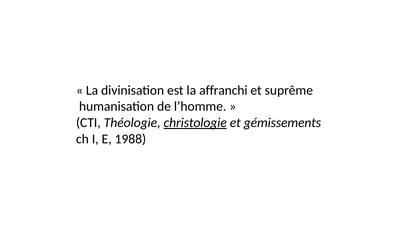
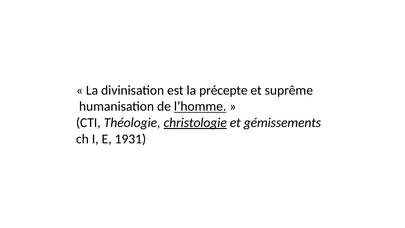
affranchi: affranchi -> précepte
l’homme underline: none -> present
1988: 1988 -> 1931
